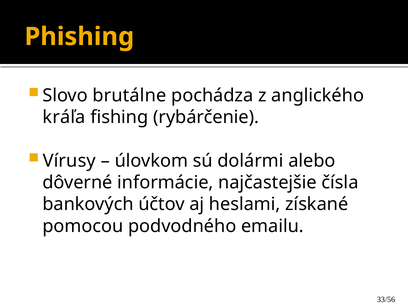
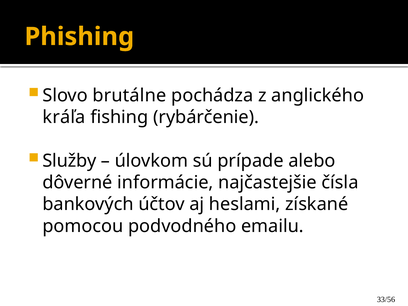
Vírusy: Vírusy -> Služby
dolármi: dolármi -> prípade
